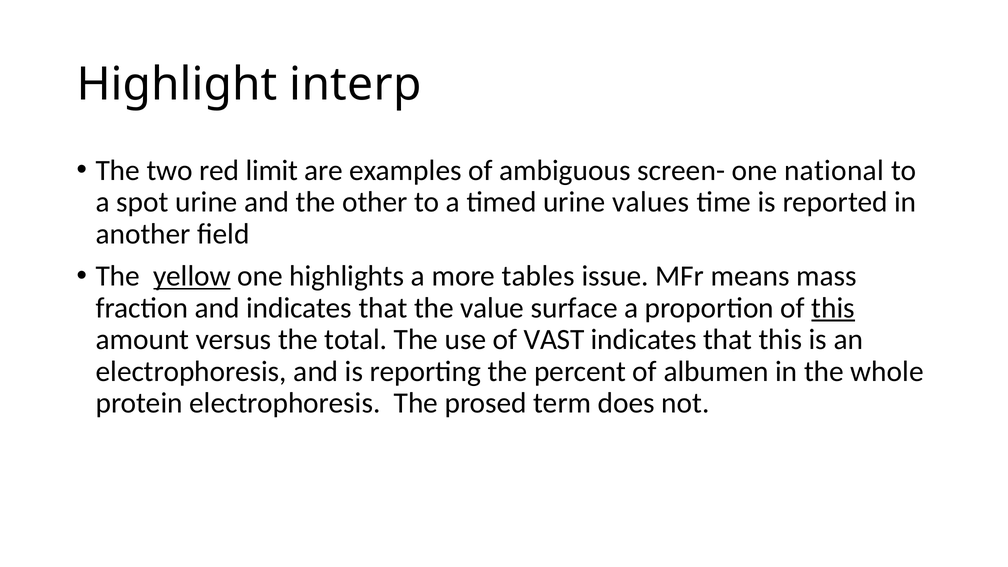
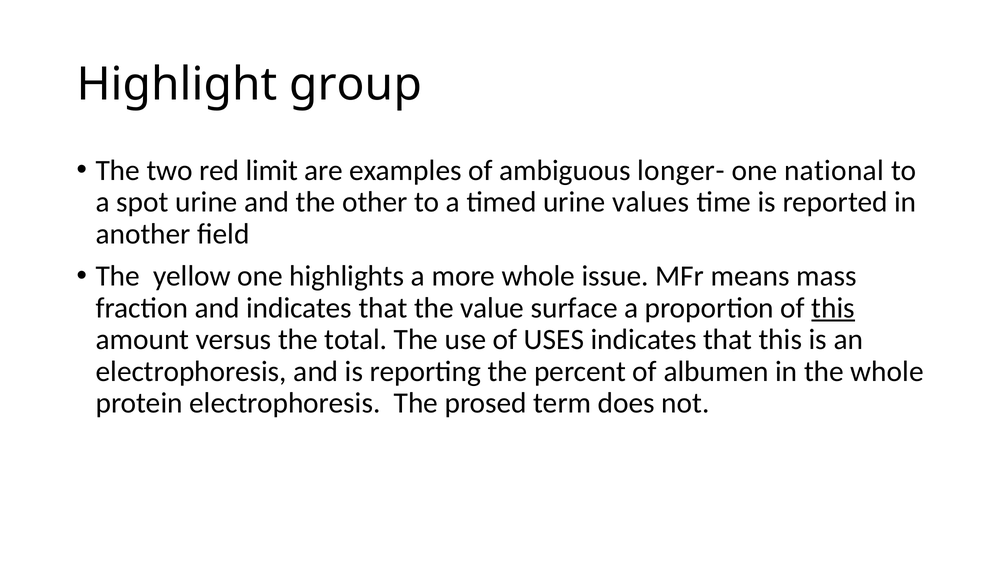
interp: interp -> group
screen-: screen- -> longer-
yellow underline: present -> none
more tables: tables -> whole
VAST: VAST -> USES
